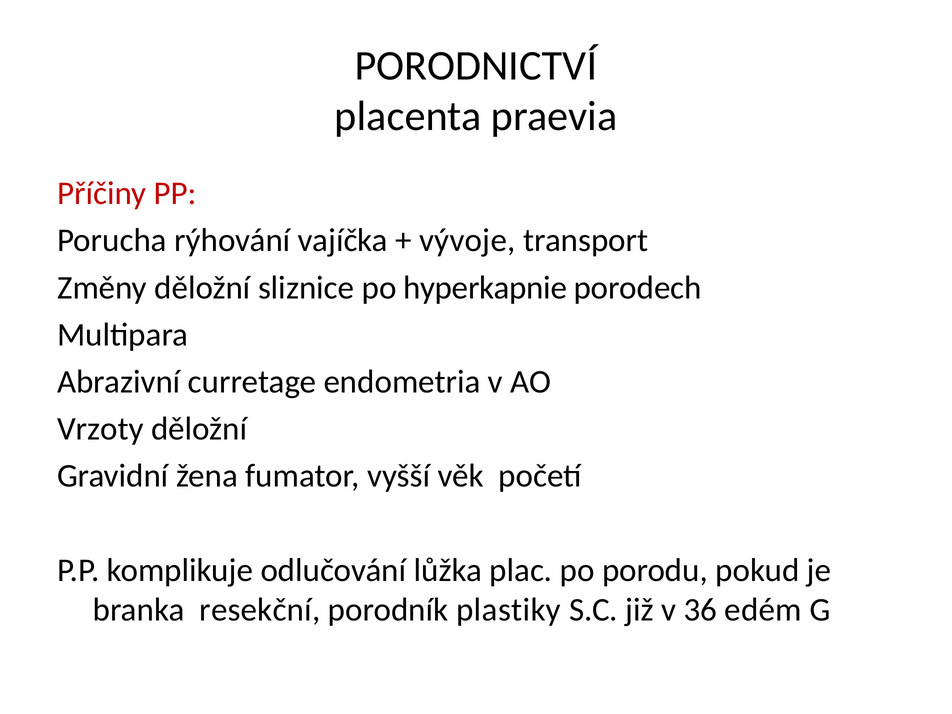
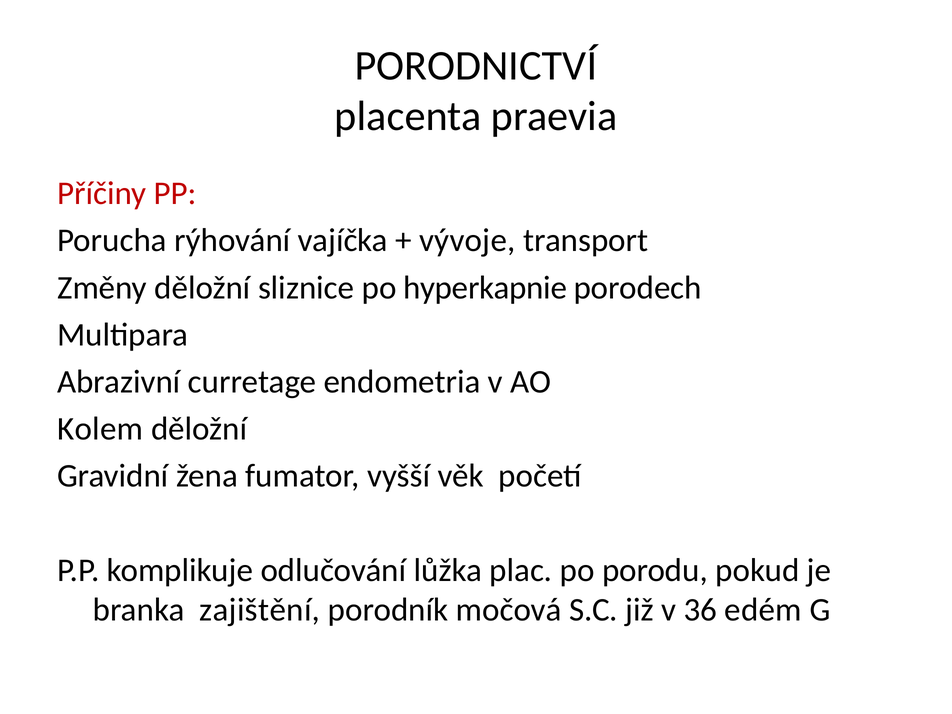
Vrzoty: Vrzoty -> Kolem
resekční: resekční -> zajištění
plastiky: plastiky -> močová
